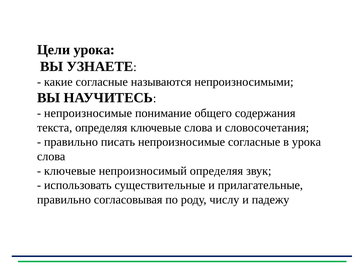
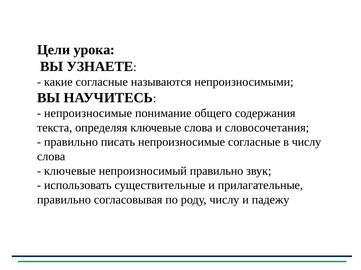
в урока: урока -> числу
непроизносимый определяя: определяя -> правильно
